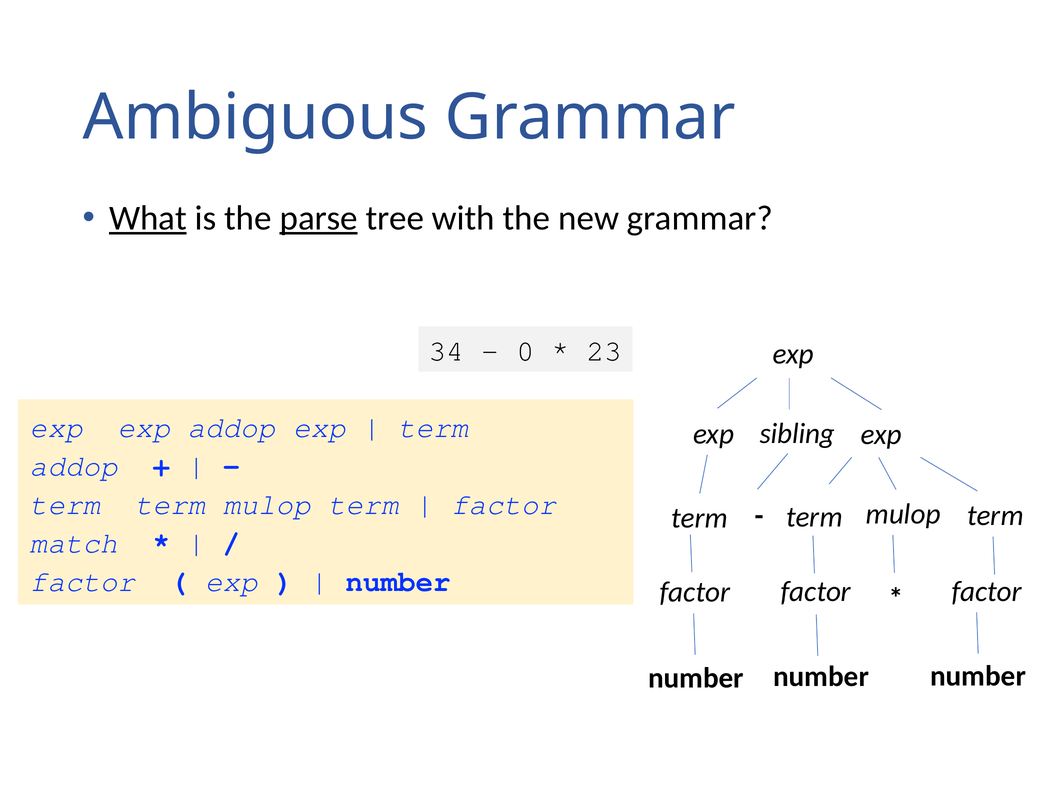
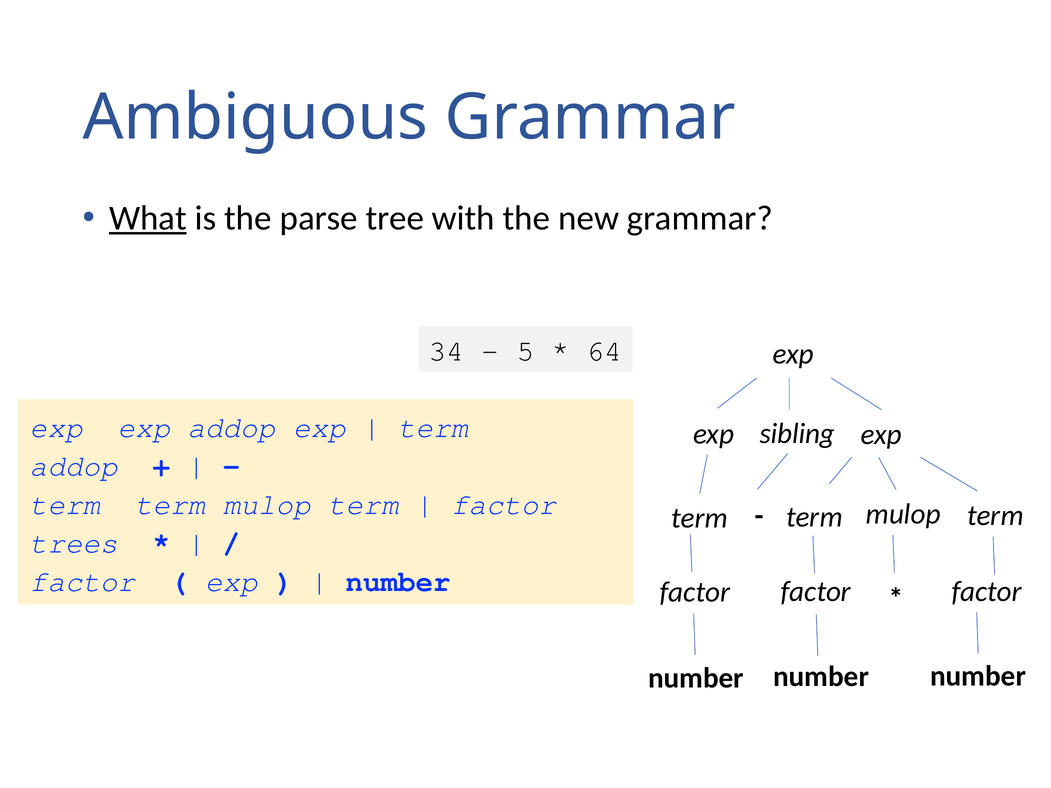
parse underline: present -> none
0: 0 -> 5
23: 23 -> 64
match: match -> trees
